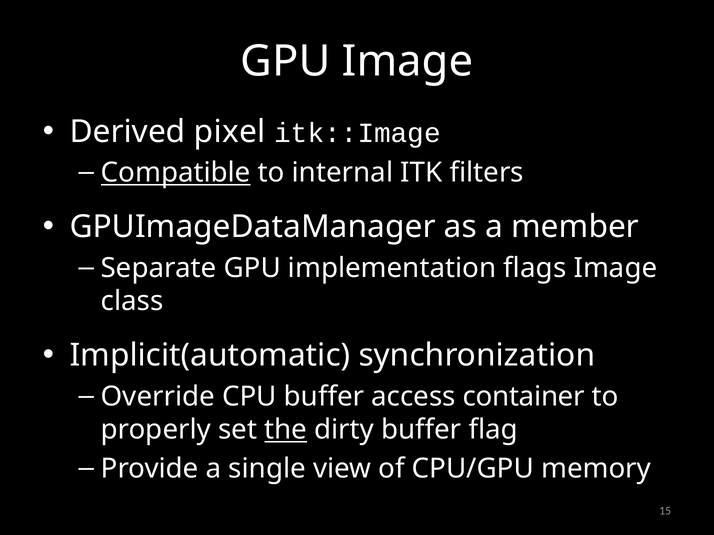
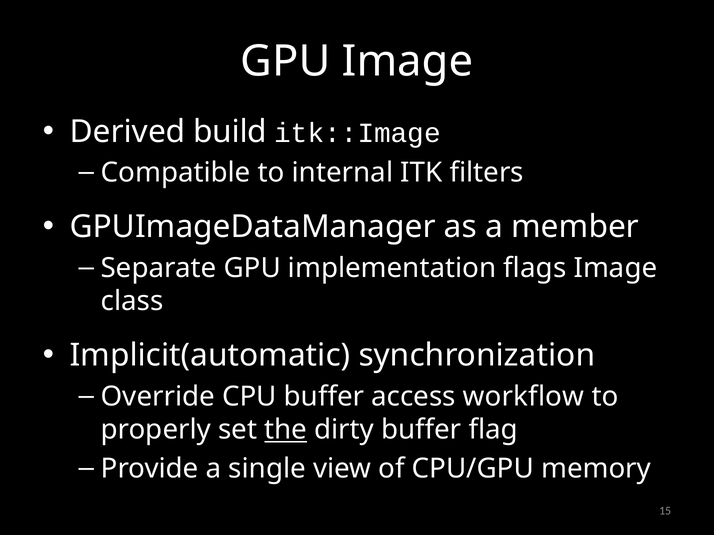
pixel: pixel -> build
Compatible underline: present -> none
container: container -> workflow
